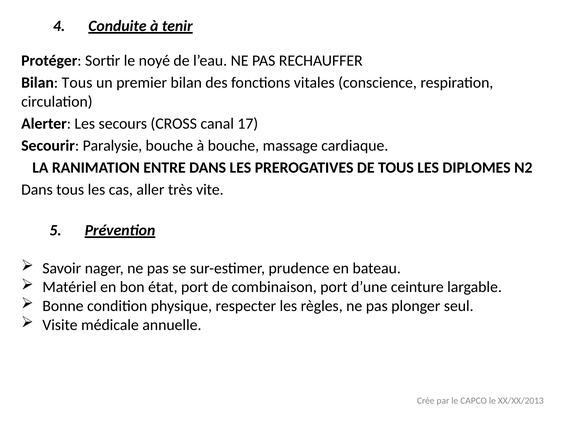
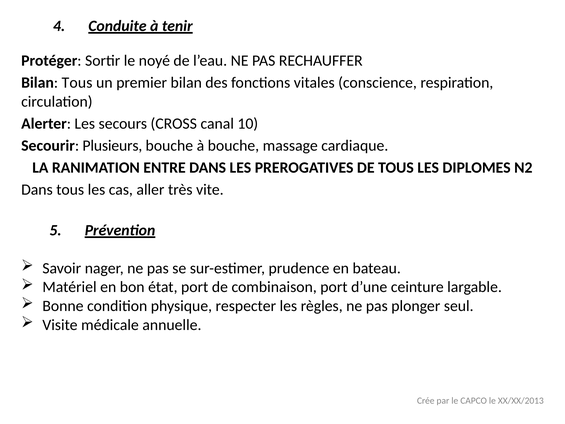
17: 17 -> 10
Paralysie: Paralysie -> Plusieurs
